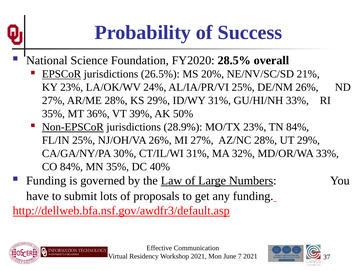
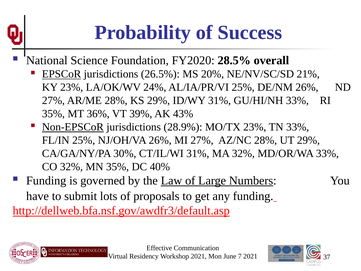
50%: 50% -> 43%
TN 84%: 84% -> 33%
CO 84%: 84% -> 32%
